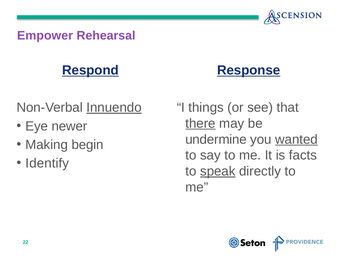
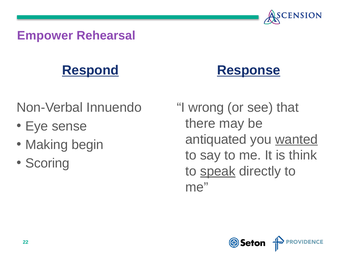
Innuendo underline: present -> none
things: things -> wrong
there underline: present -> none
newer: newer -> sense
undermine: undermine -> antiquated
facts: facts -> think
Identify: Identify -> Scoring
